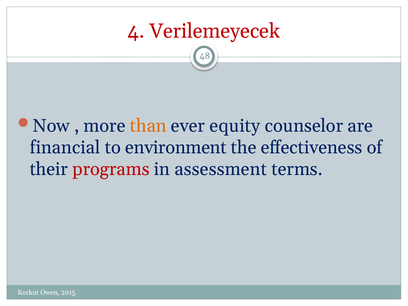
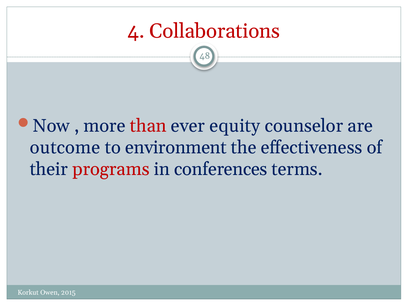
Verilemeyecek: Verilemeyecek -> Collaborations
than colour: orange -> red
financial: financial -> outcome
assessment: assessment -> conferences
